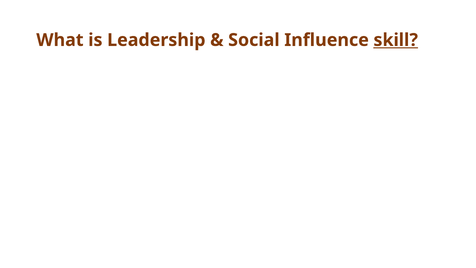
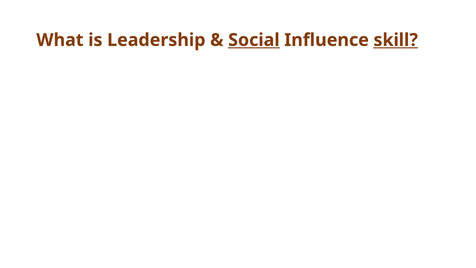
Social underline: none -> present
